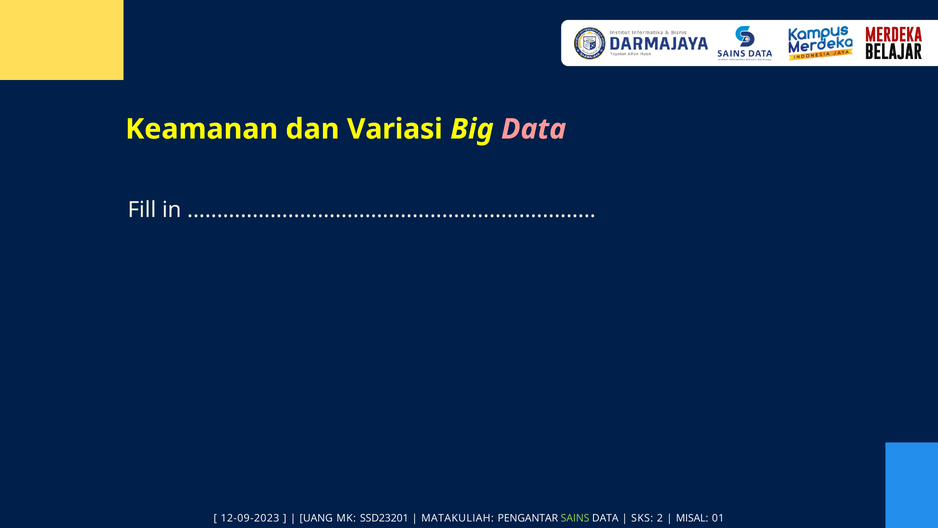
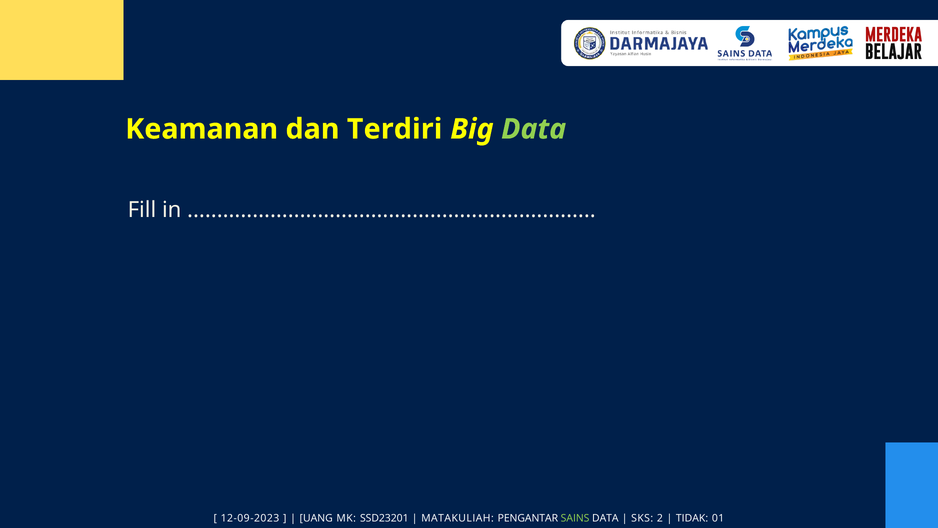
Variasi: Variasi -> Terdiri
Data at (534, 129) colour: pink -> light green
MISAL: MISAL -> TIDAK
